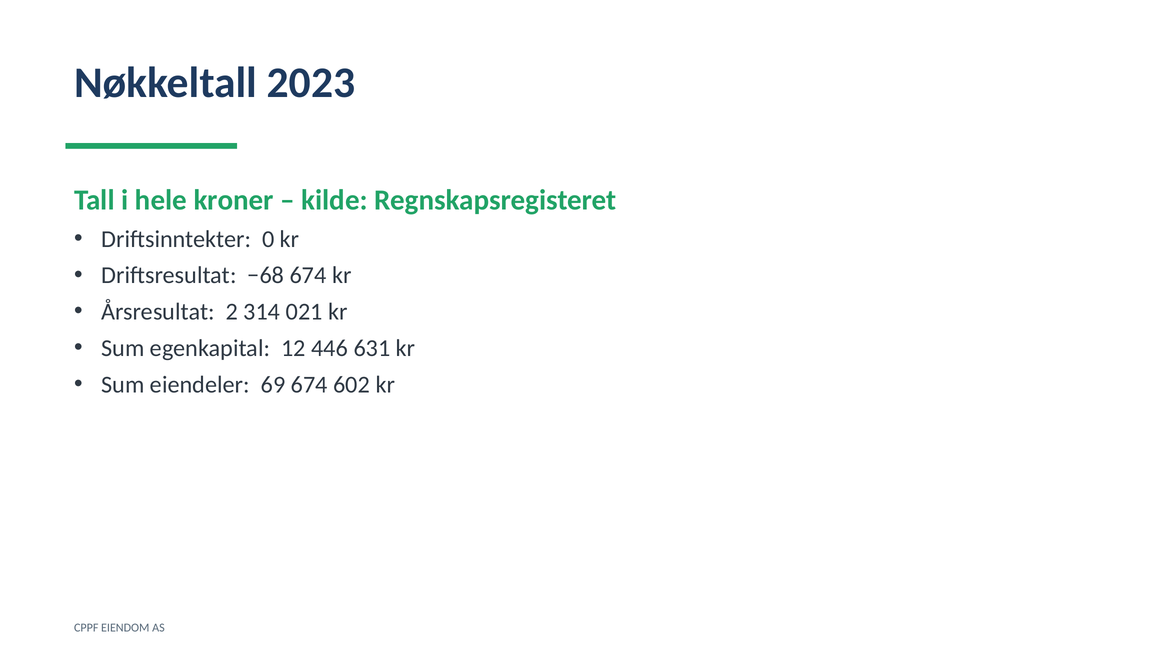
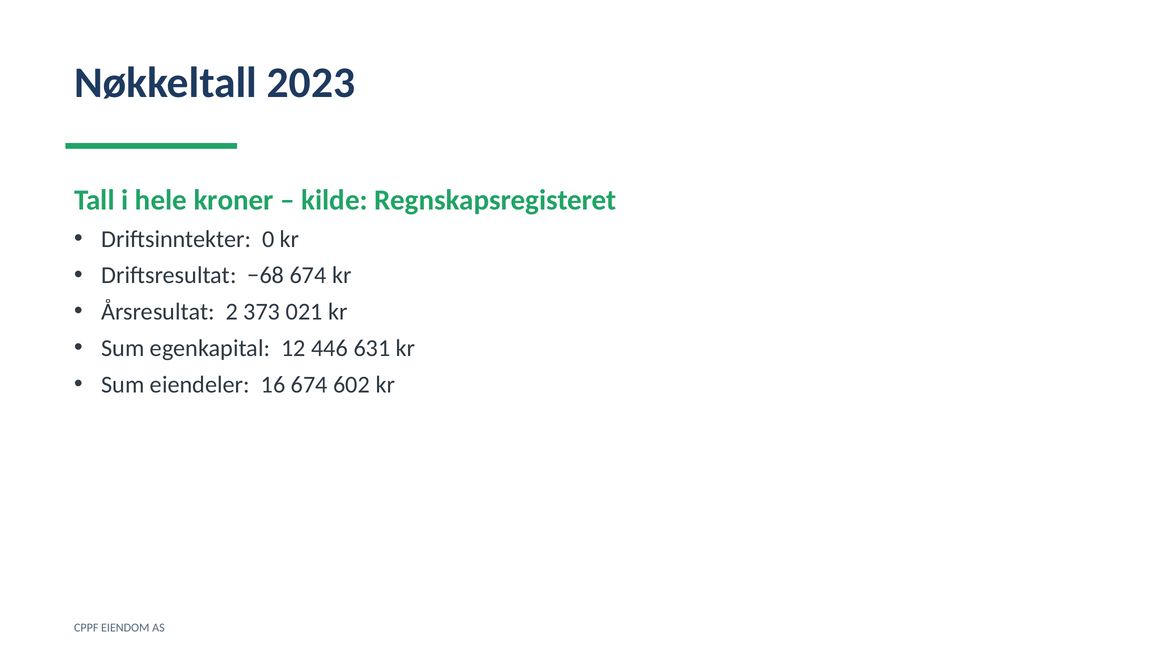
314: 314 -> 373
69: 69 -> 16
